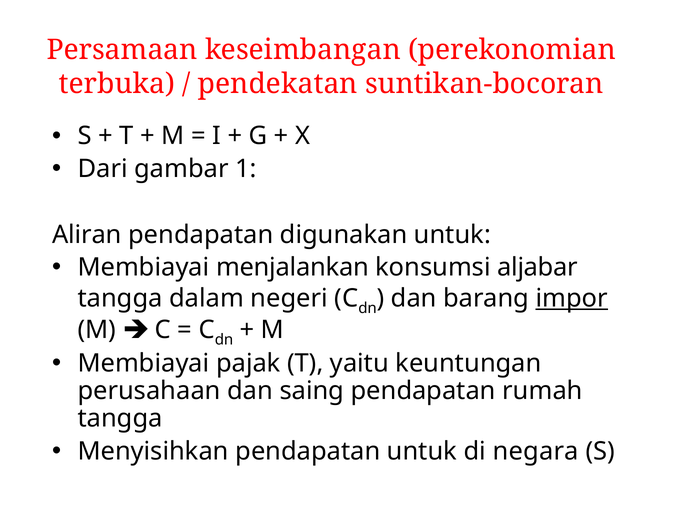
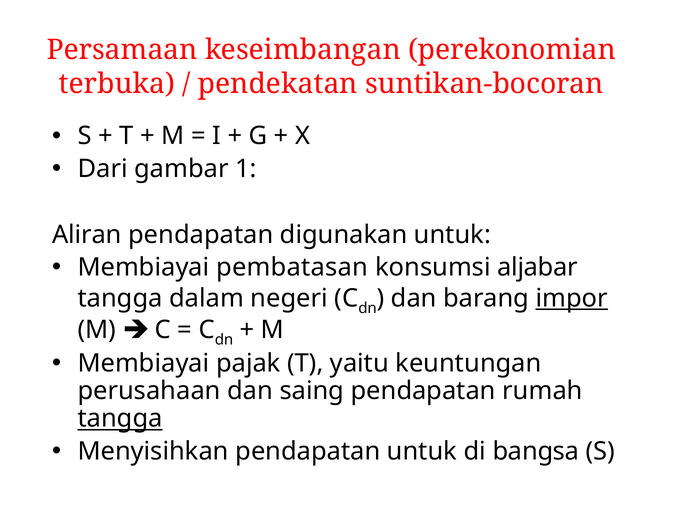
menjalankan: menjalankan -> pembatasan
tangga at (120, 419) underline: none -> present
negara: negara -> bangsa
